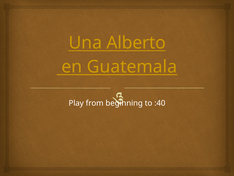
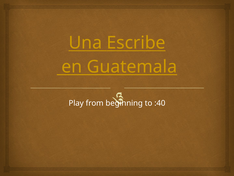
Alberto: Alberto -> Escribe
